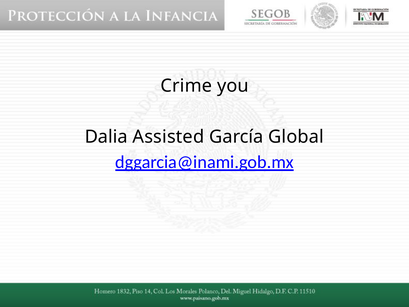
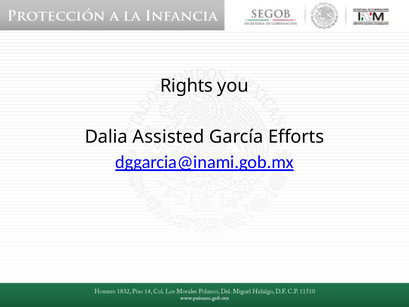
Crime: Crime -> Rights
Global: Global -> Efforts
